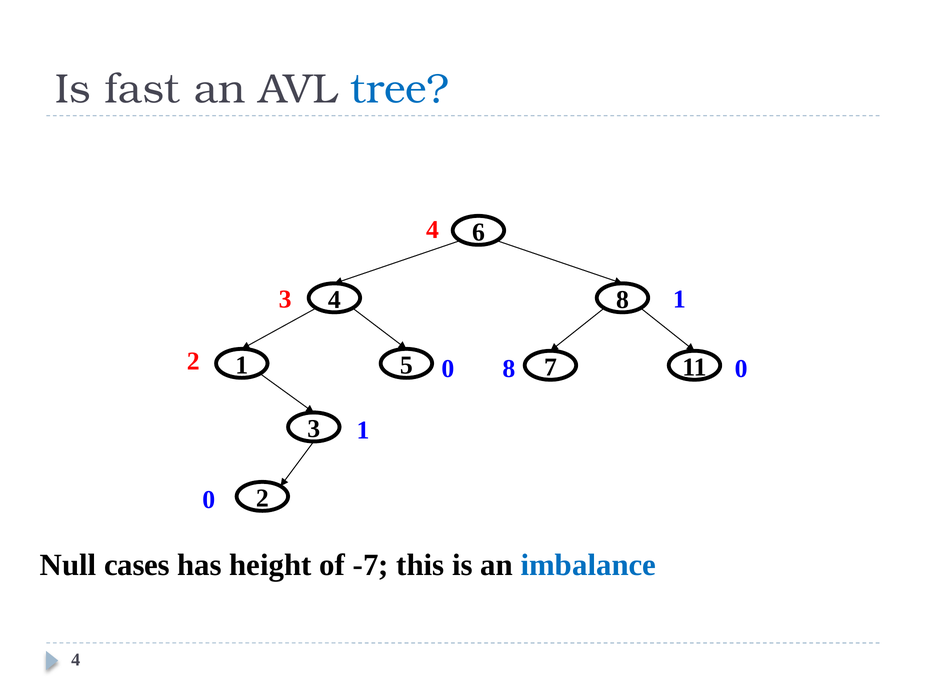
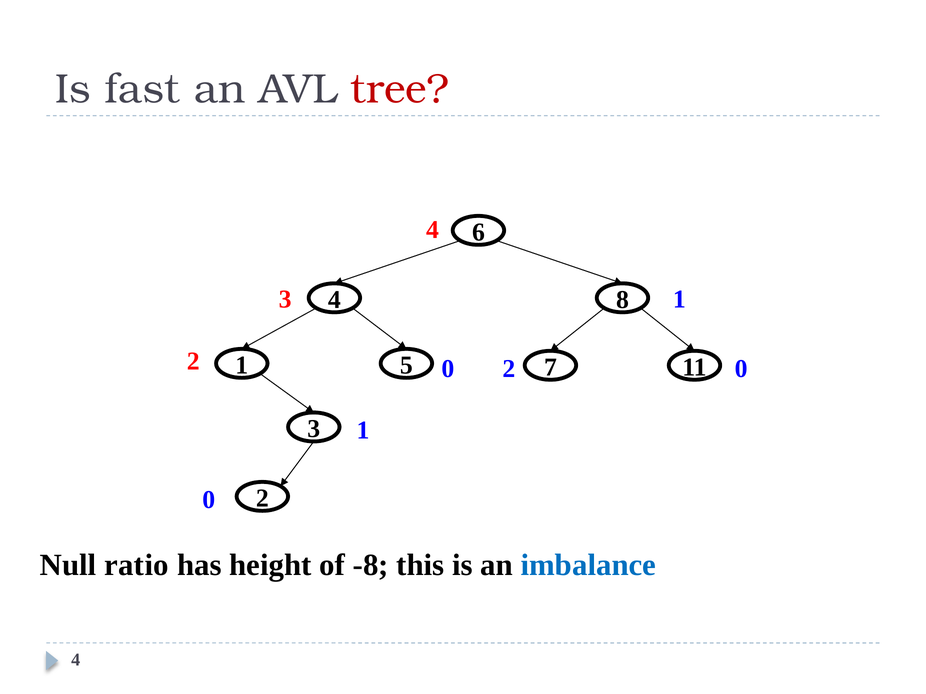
tree colour: blue -> red
0 8: 8 -> 2
cases: cases -> ratio
-7: -7 -> -8
